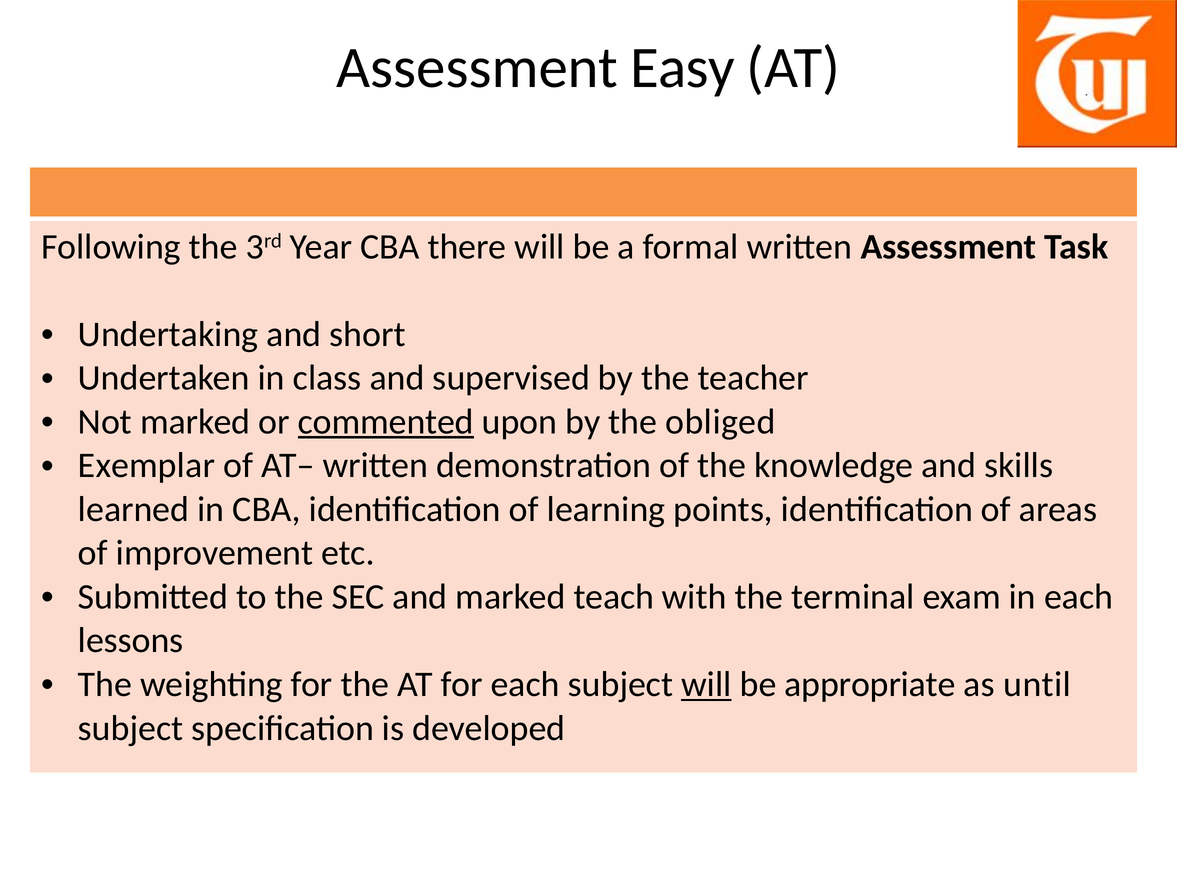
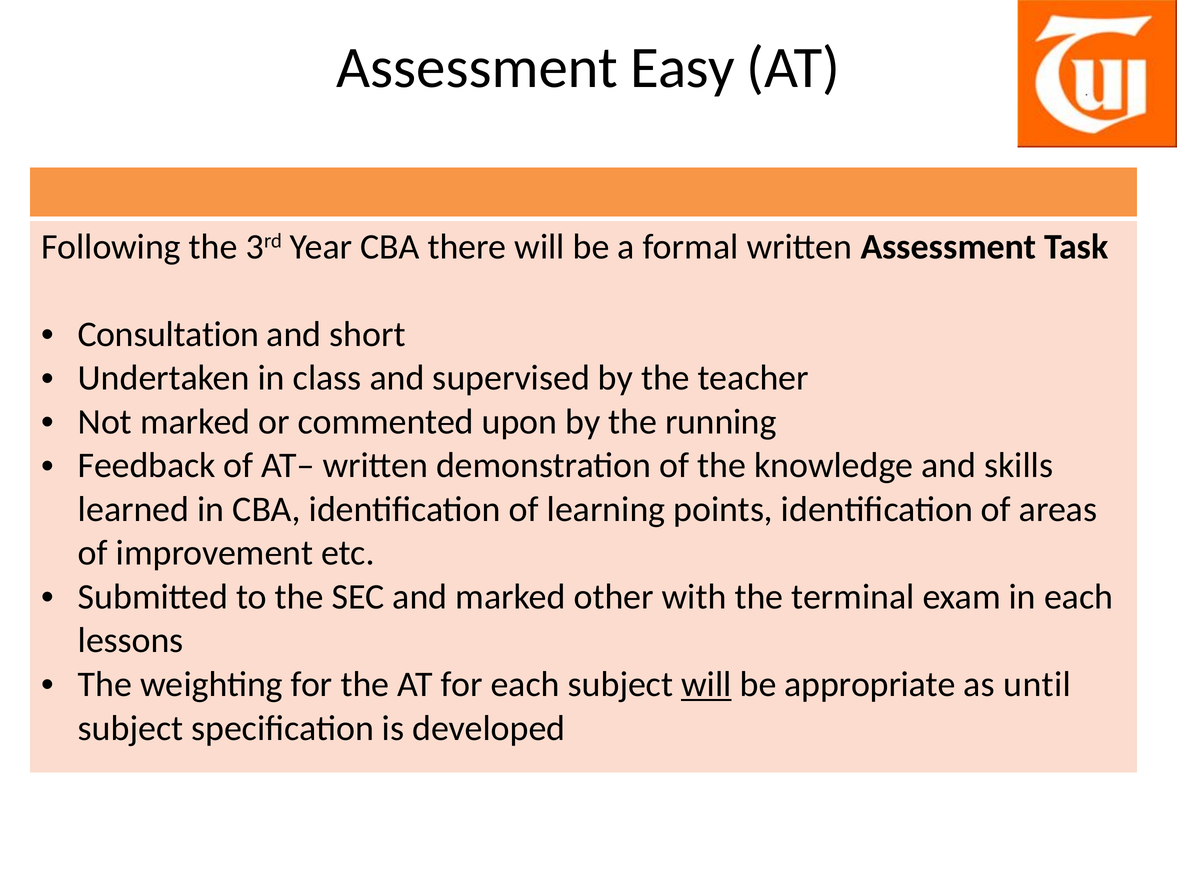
Undertaking: Undertaking -> Consultation
commented underline: present -> none
obliged: obliged -> running
Exemplar: Exemplar -> Feedback
teach: teach -> other
